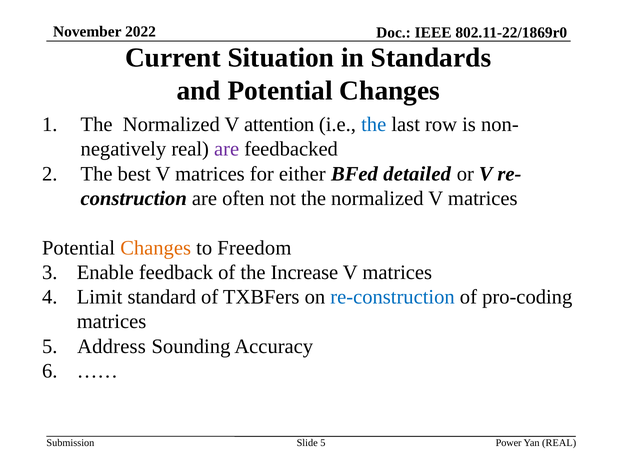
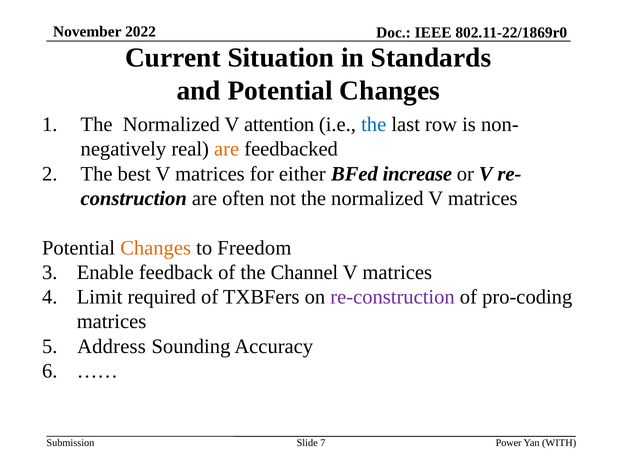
are at (227, 149) colour: purple -> orange
detailed: detailed -> increase
Increase: Increase -> Channel
standard: standard -> required
re-construction colour: blue -> purple
Slide 5: 5 -> 7
Yan REAL: REAL -> WITH
